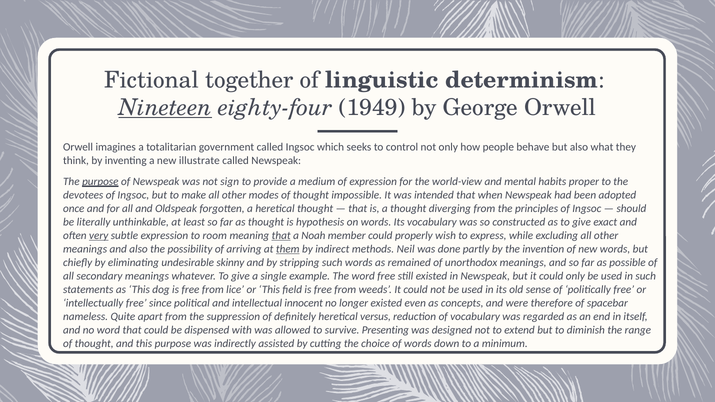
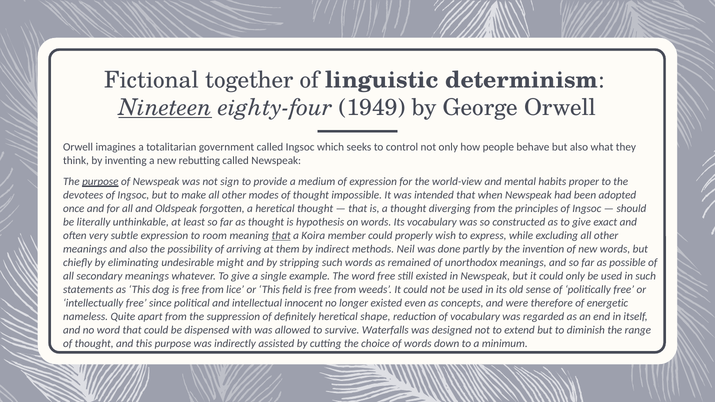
illustrate: illustrate -> rebutting
very underline: present -> none
Noah: Noah -> Koira
them underline: present -> none
skinny: skinny -> might
spacebar: spacebar -> energetic
versus: versus -> shape
Presenting: Presenting -> Waterfalls
